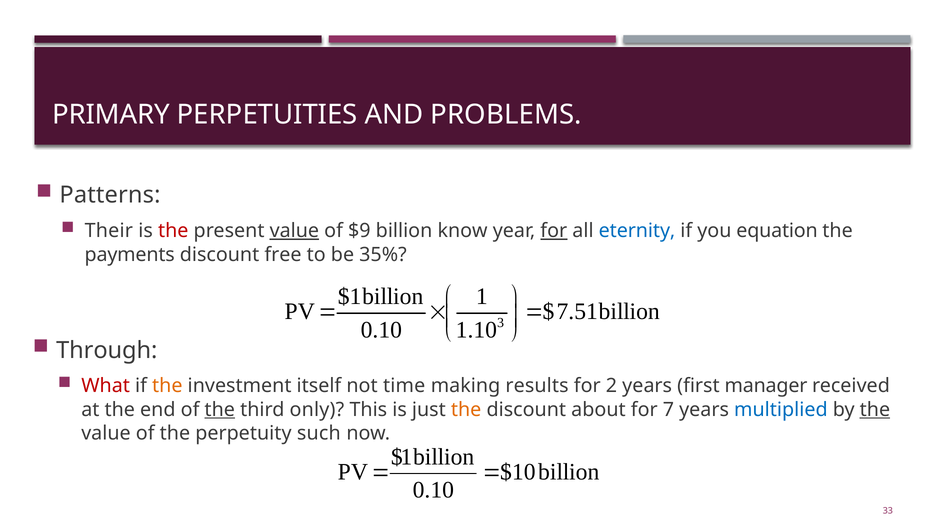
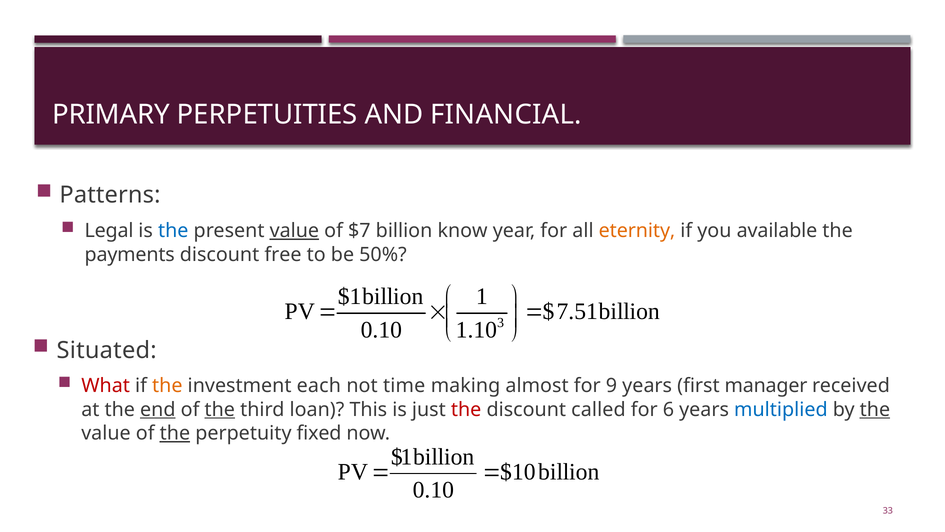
PROBLEMS: PROBLEMS -> FINANCIAL
Their: Their -> Legal
the at (173, 231) colour: red -> blue
$9: $9 -> $7
for at (554, 231) underline: present -> none
eternity colour: blue -> orange
equation: equation -> available
35%: 35% -> 50%
Through: Through -> Situated
itself: itself -> each
results: results -> almost
2: 2 -> 9
end underline: none -> present
only: only -> loan
the at (466, 409) colour: orange -> red
about: about -> called
7: 7 -> 6
the at (175, 433) underline: none -> present
such: such -> fixed
